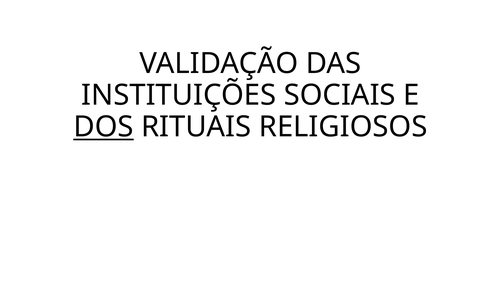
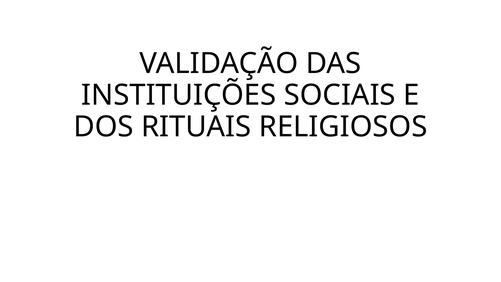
DOS underline: present -> none
